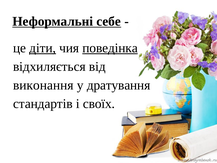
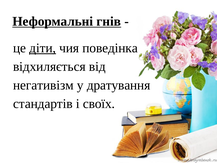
себе: себе -> гнів
поведінка underline: present -> none
виконання: виконання -> негативізм
